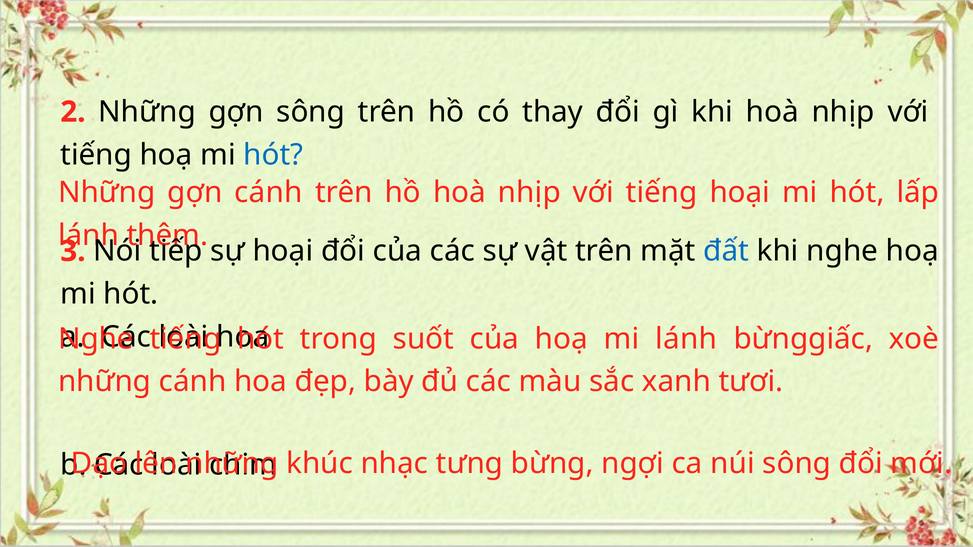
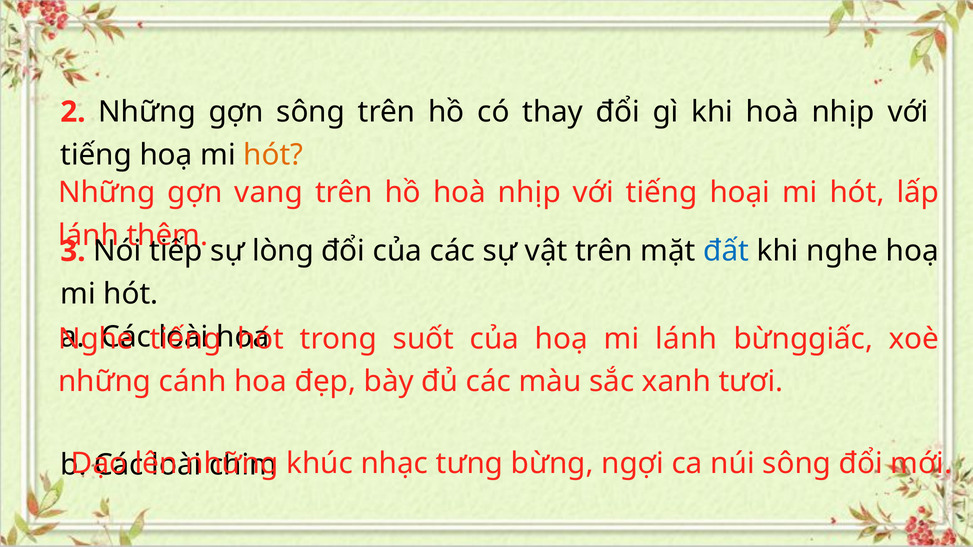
hót at (273, 155) colour: blue -> orange
gợn cánh: cánh -> vang
sự hoại: hoại -> lòng
